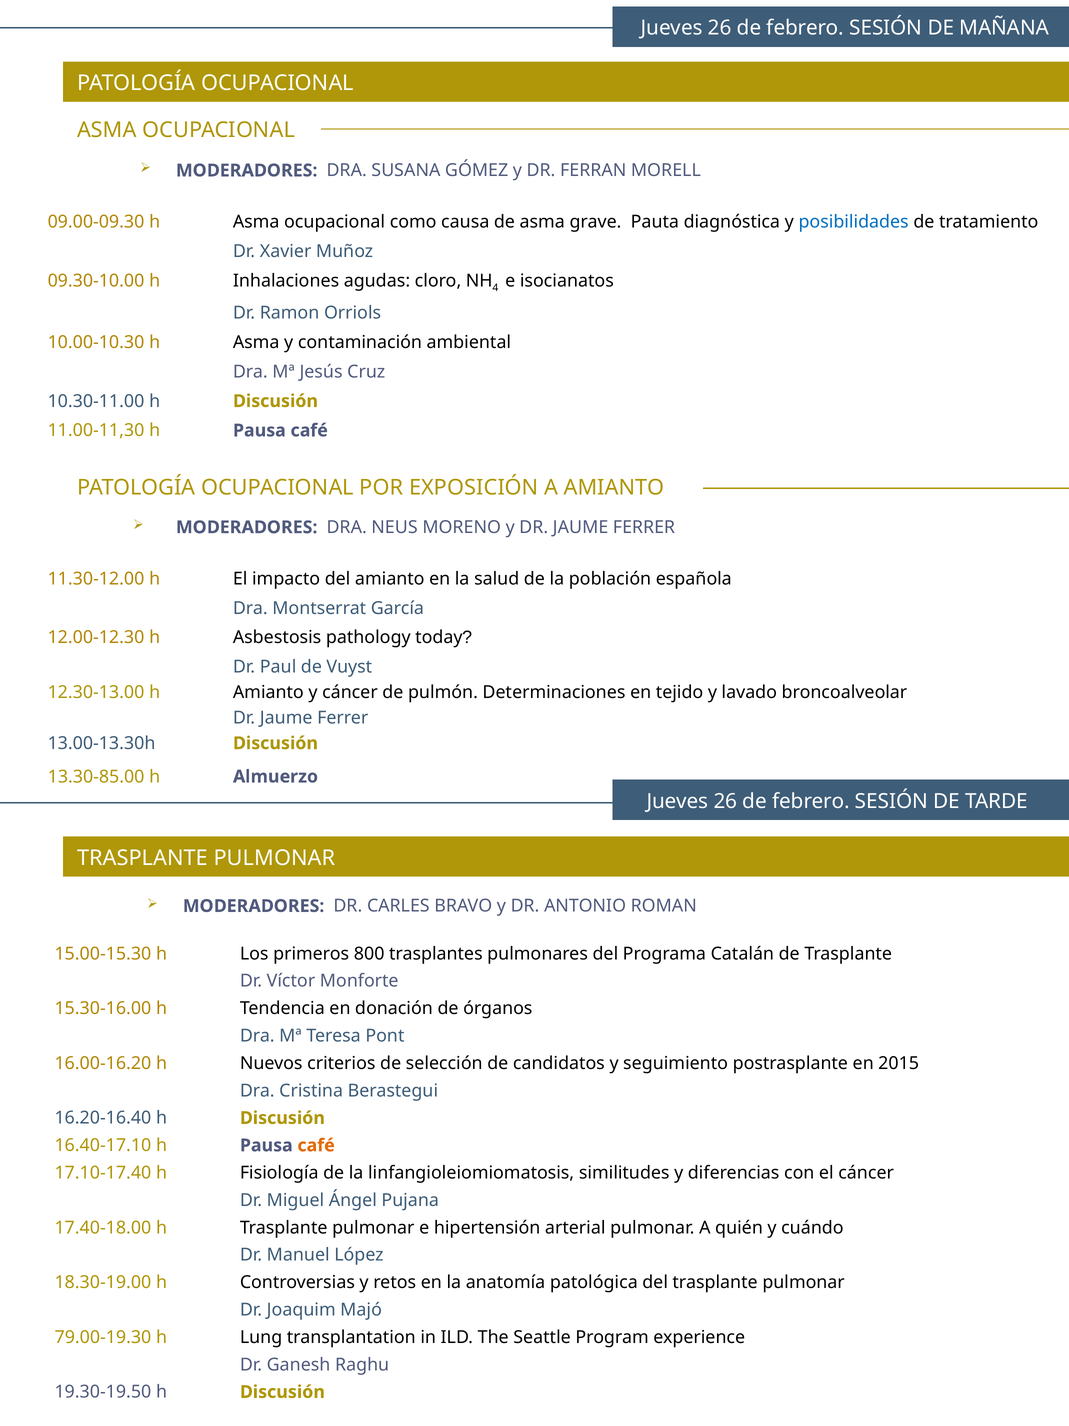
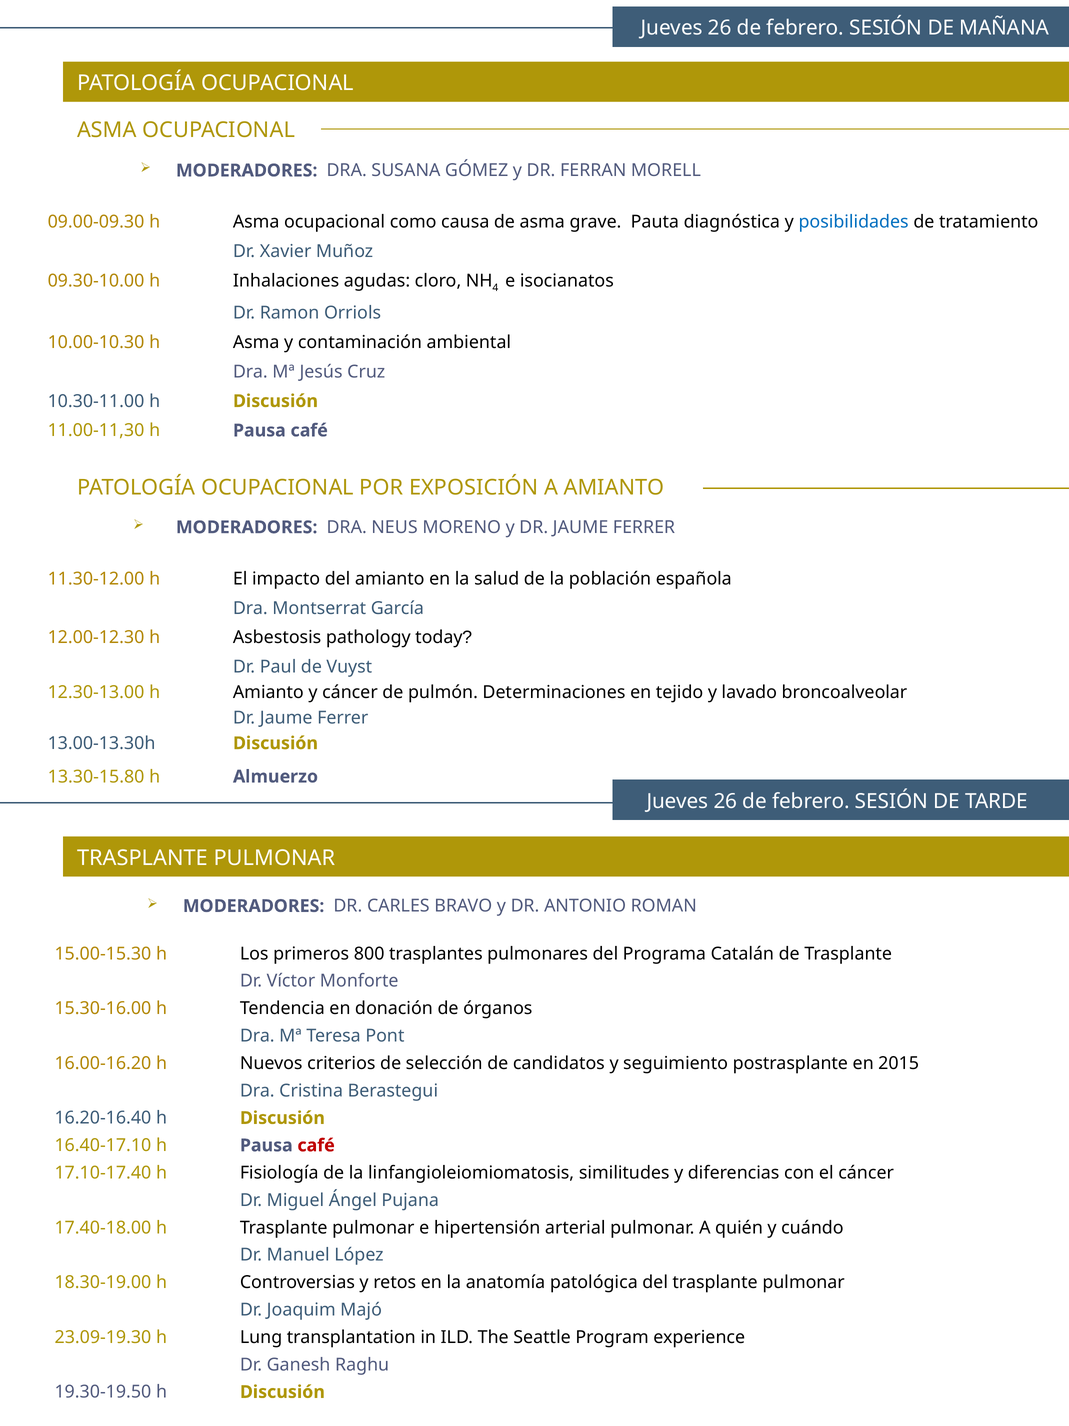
13.30-85.00: 13.30-85.00 -> 13.30-15.80
café at (316, 1145) colour: orange -> red
79.00-19.30: 79.00-19.30 -> 23.09-19.30
